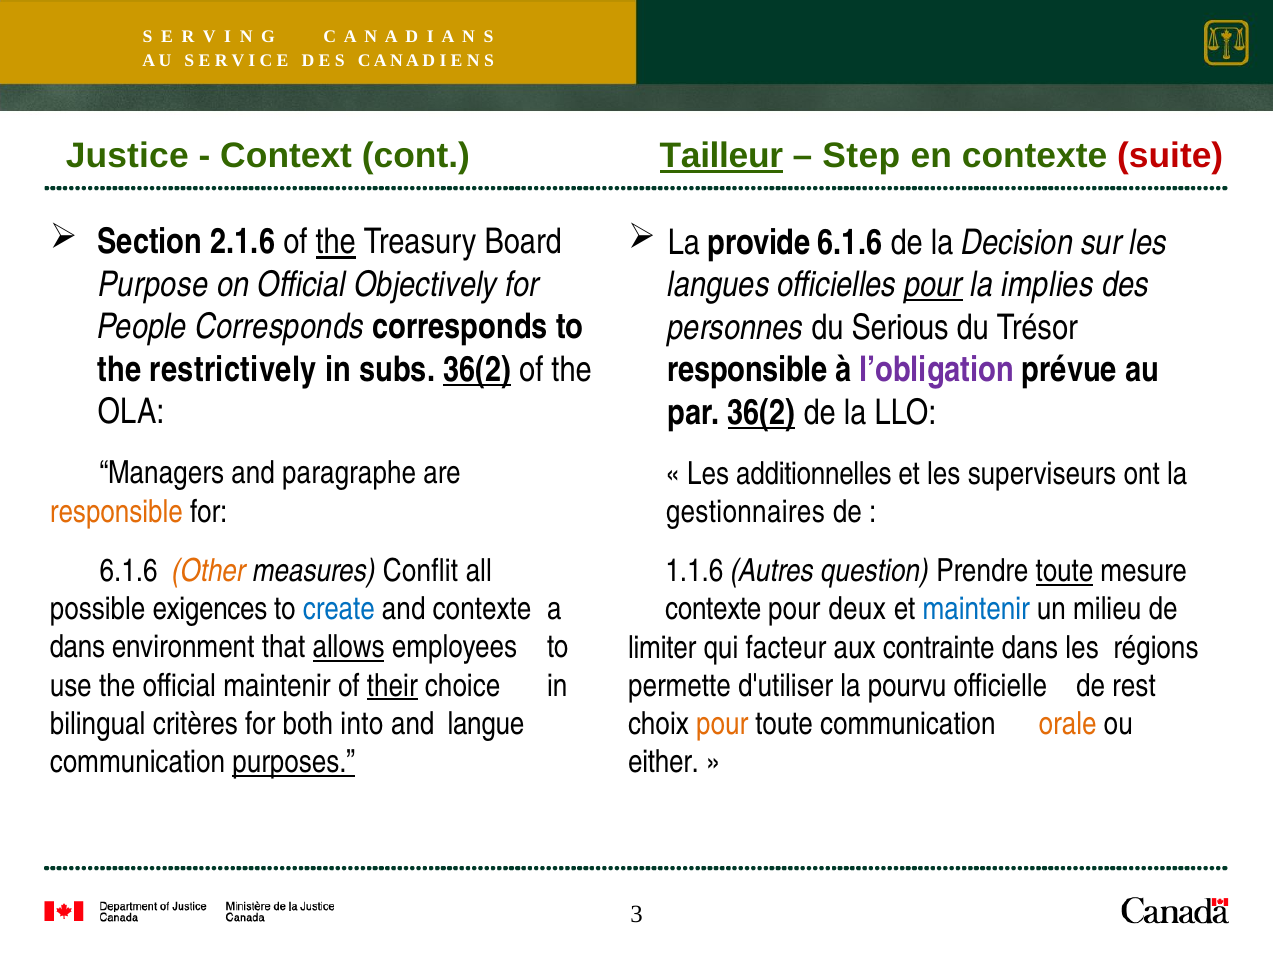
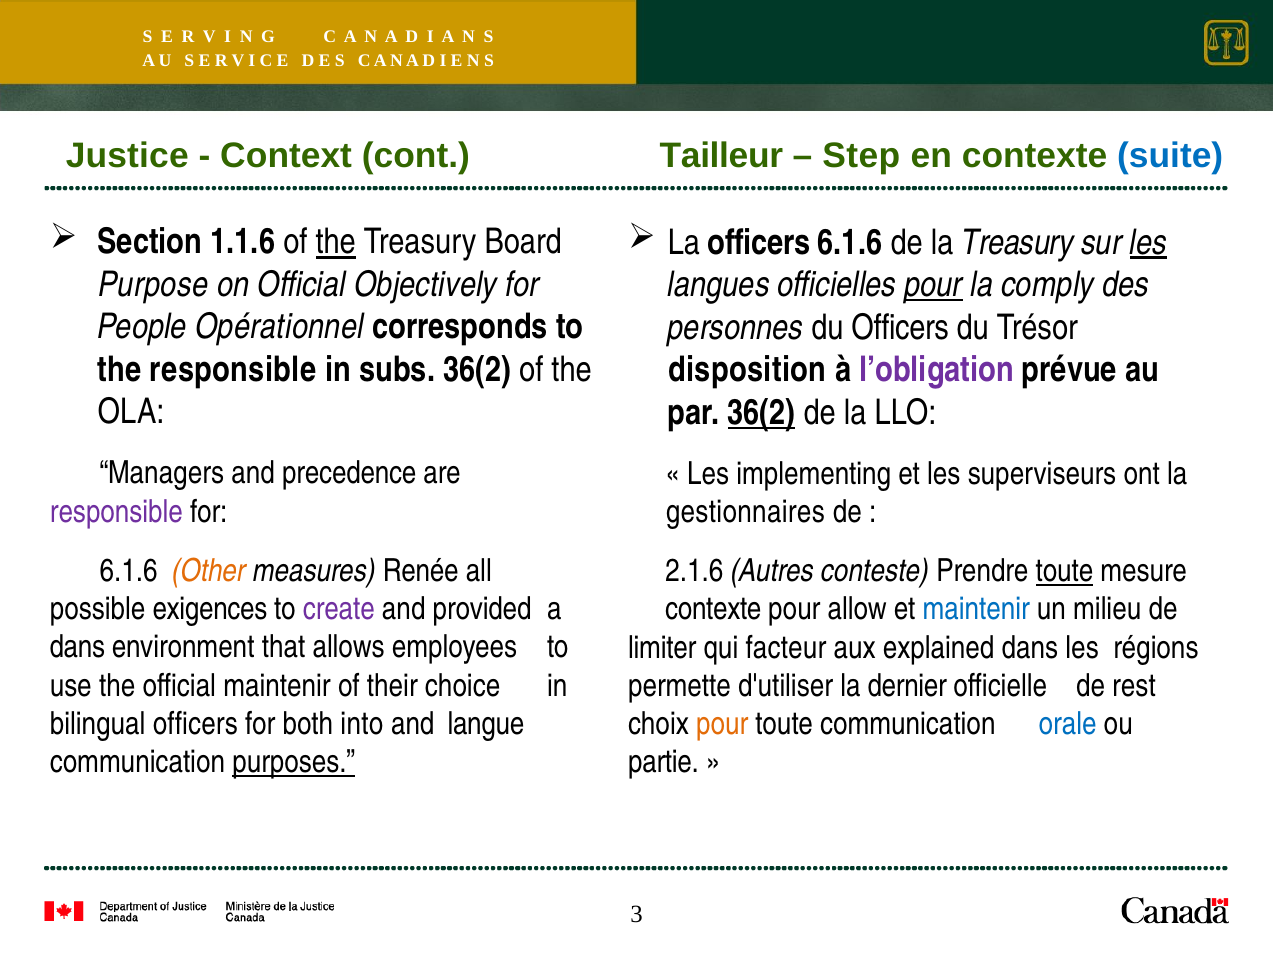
Tailleur underline: present -> none
suite colour: red -> blue
2.1.6: 2.1.6 -> 1.1.6
La provide: provide -> officers
la Decision: Decision -> Treasury
les at (1148, 242) underline: none -> present
implies: implies -> comply
People Corresponds: Corresponds -> Opérationnel
du Serious: Serious -> Officers
the restrictively: restrictively -> responsible
36(2 at (477, 370) underline: present -> none
responsible at (748, 370): responsible -> disposition
paragraphe: paragraphe -> precedence
additionnelles: additionnelles -> implementing
responsible at (116, 511) colour: orange -> purple
Conflit: Conflit -> Renée
1.1.6: 1.1.6 -> 2.1.6
question: question -> conteste
create colour: blue -> purple
and contexte: contexte -> provided
deux: deux -> allow
allows underline: present -> none
contrainte: contrainte -> explained
their underline: present -> none
pourvu: pourvu -> dernier
bilingual critères: critères -> officers
orale colour: orange -> blue
either: either -> partie
